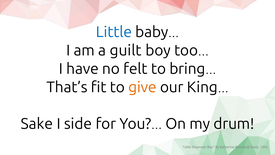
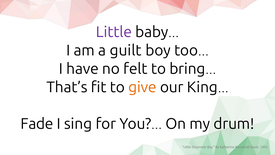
Little at (114, 32) colour: blue -> purple
Sake: Sake -> Fade
side: side -> sing
